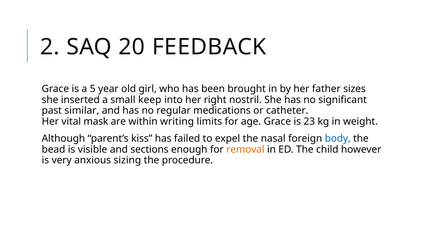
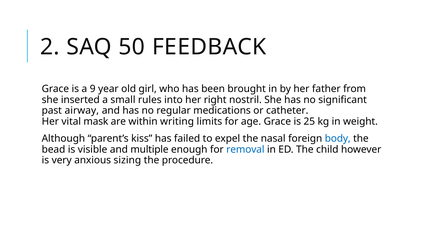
20: 20 -> 50
5: 5 -> 9
sizes: sizes -> from
keep: keep -> rules
similar: similar -> airway
23: 23 -> 25
sections: sections -> multiple
removal colour: orange -> blue
